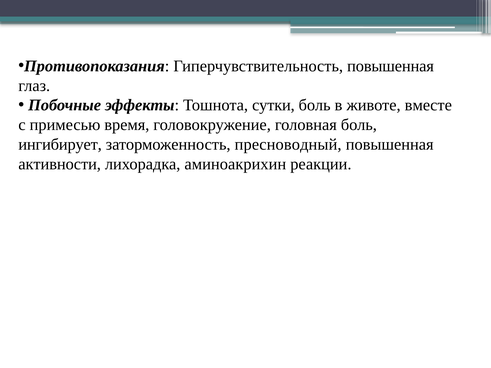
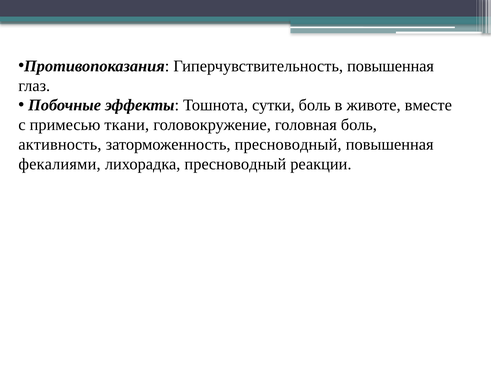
время: время -> ткани
ингибирует: ингибирует -> активность
активности: активности -> фекалиями
лихорадка аминоакрихин: аминоакрихин -> пресноводный
